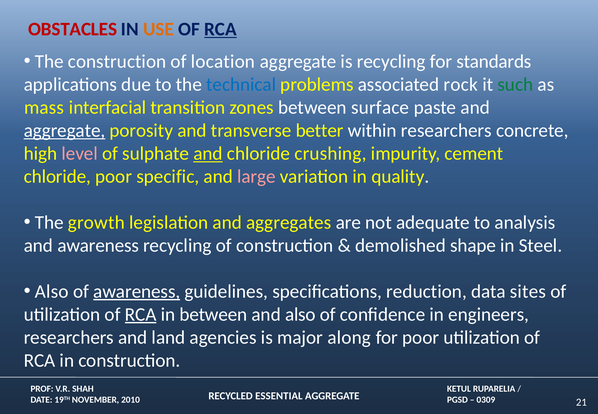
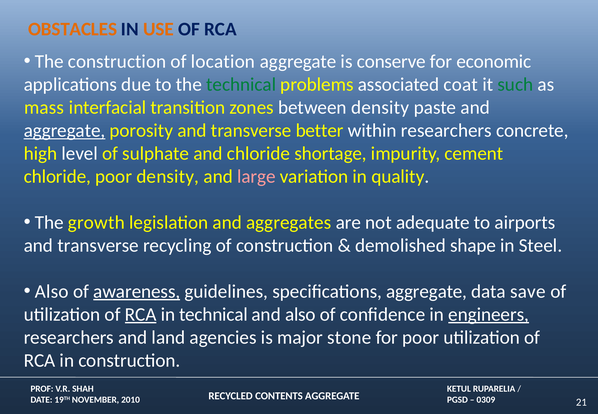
OBSTACLES colour: red -> orange
RCA at (220, 29) underline: present -> none
is recycling: recycling -> conserve
standards: standards -> economic
technical at (241, 85) colour: blue -> green
rock: rock -> coat
between surface: surface -> density
level colour: pink -> white
and at (208, 154) underline: present -> none
crushing: crushing -> shortage
poor specific: specific -> density
analysis: analysis -> airports
awareness at (98, 245): awareness -> transverse
specifications reduction: reduction -> aggregate
sites: sites -> save
in between: between -> technical
engineers underline: none -> present
along: along -> stone
ESSENTIAL: ESSENTIAL -> CONTENTS
